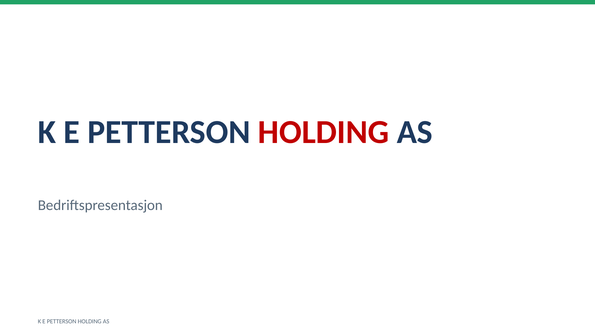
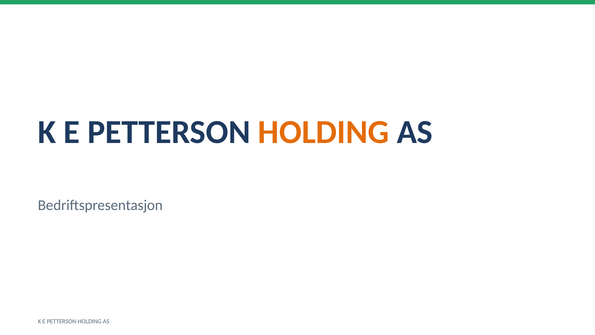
HOLDING at (324, 132) colour: red -> orange
